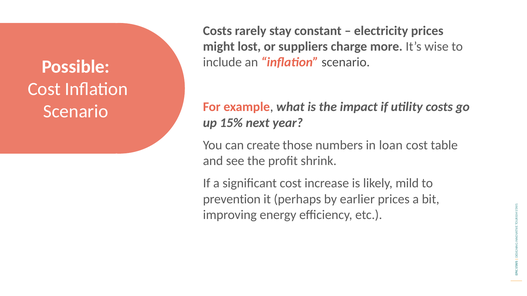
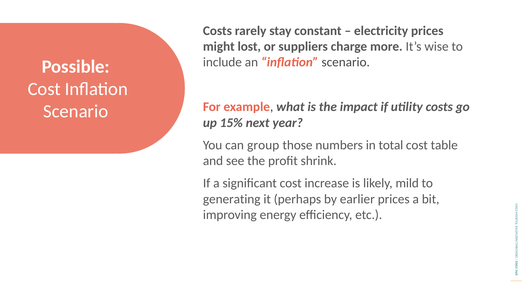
create: create -> group
loan: loan -> total
prevention: prevention -> generating
